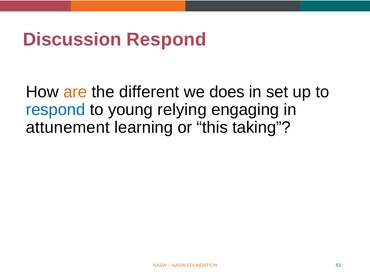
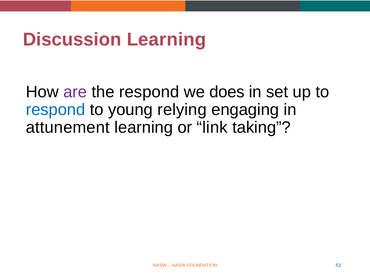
Discussion Respond: Respond -> Learning
are colour: orange -> purple
the different: different -> respond
this: this -> link
